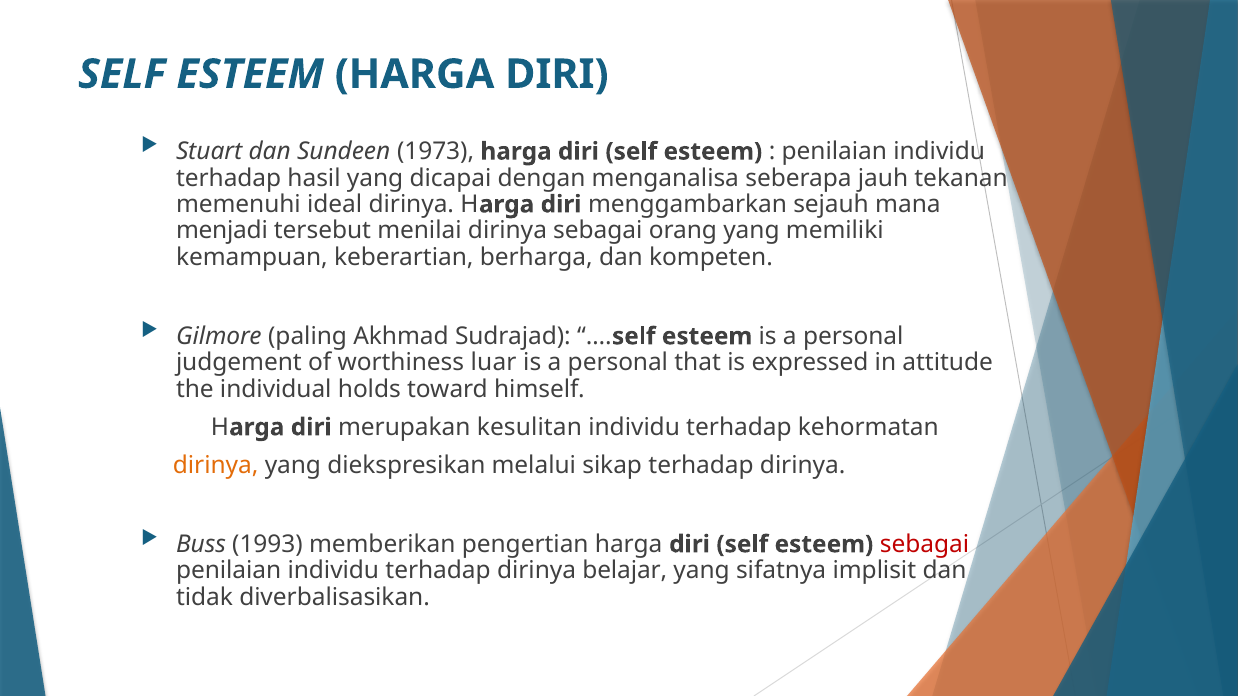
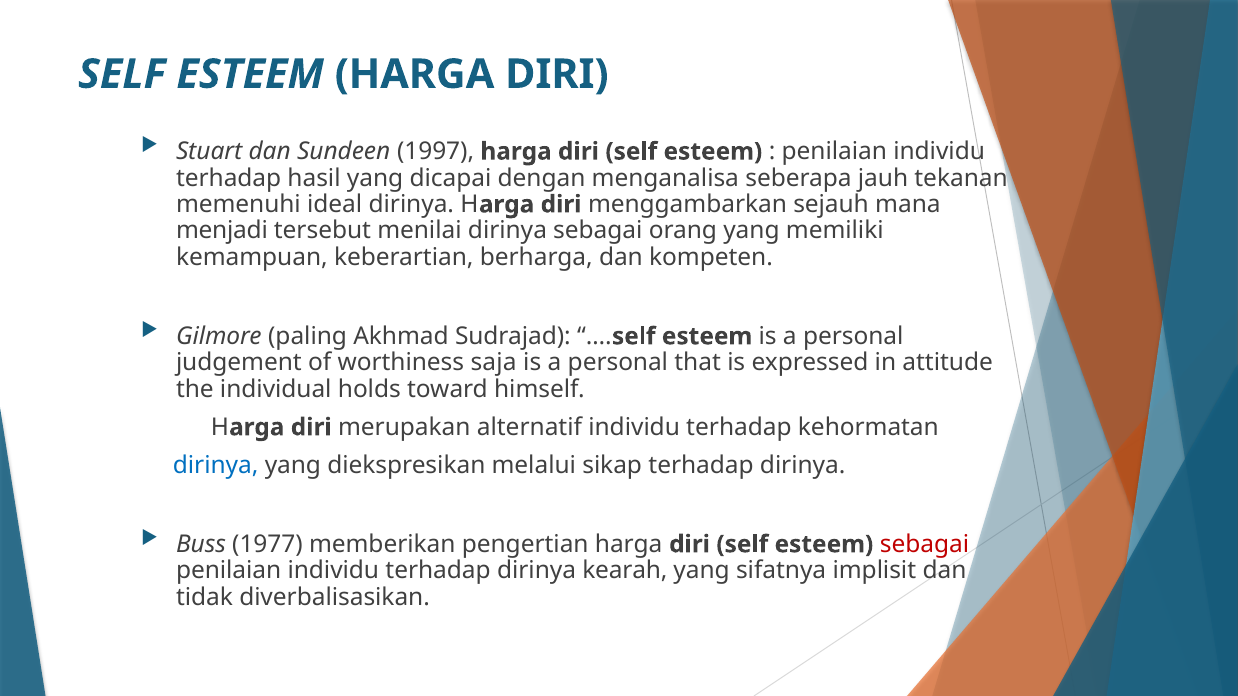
1973: 1973 -> 1997
luar: luar -> saja
kesulitan: kesulitan -> alternatif
dirinya at (216, 466) colour: orange -> blue
1993: 1993 -> 1977
belajar: belajar -> kearah
